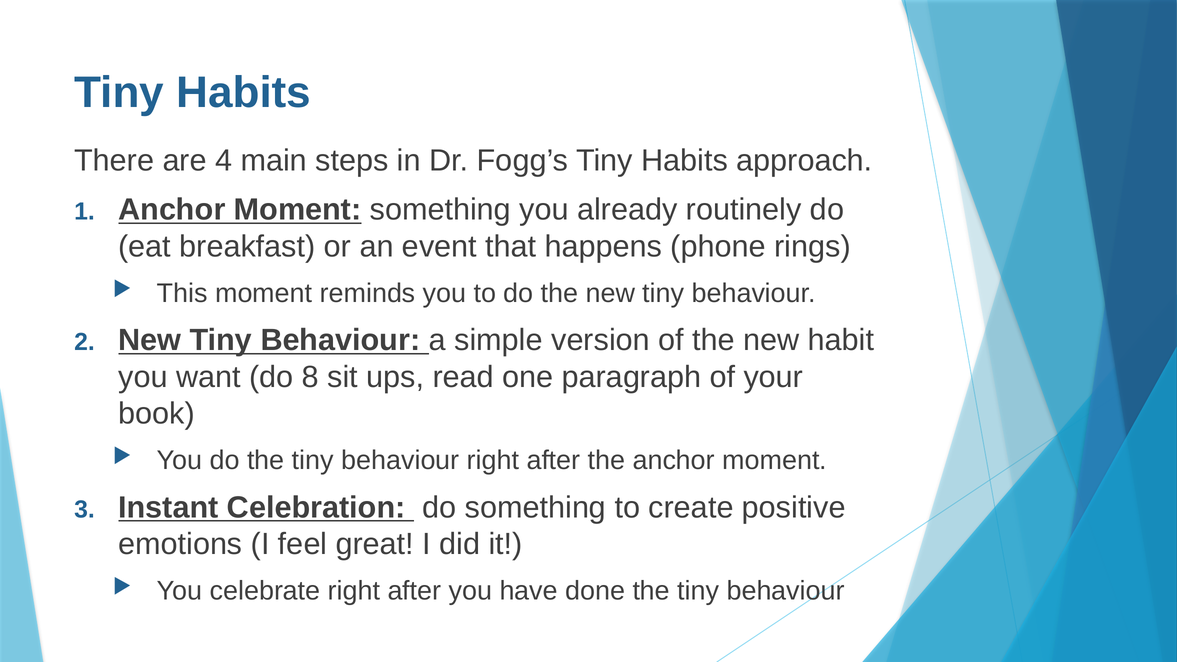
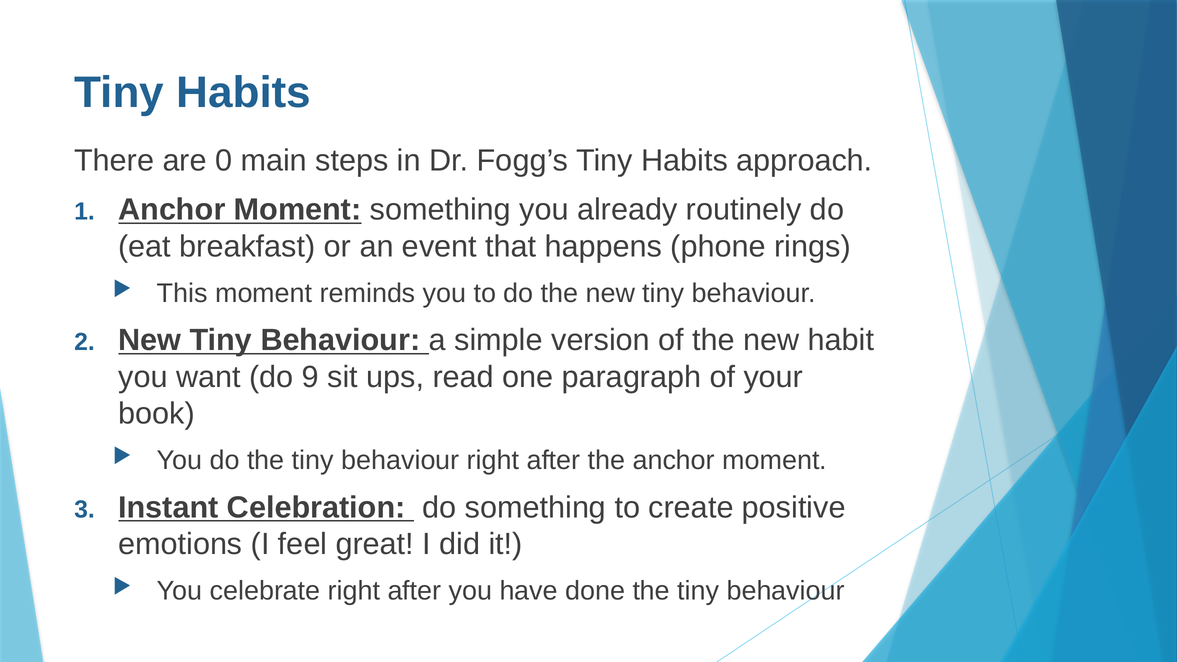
4: 4 -> 0
8: 8 -> 9
